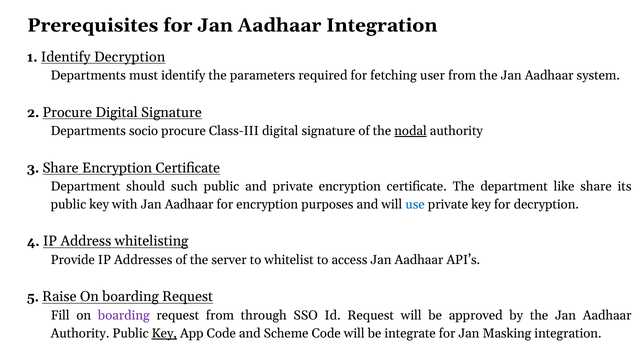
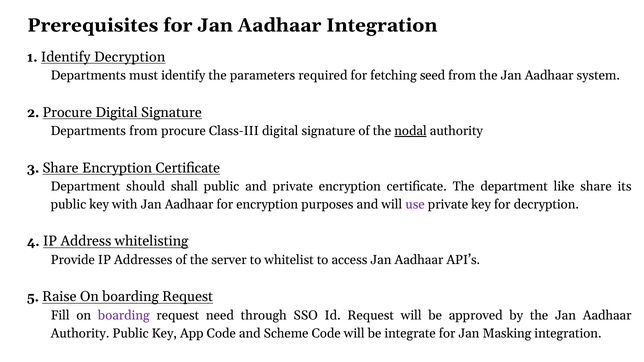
user: user -> seed
Departments socio: socio -> from
such: such -> shall
use colour: blue -> purple
request from: from -> need
Key at (164, 334) underline: present -> none
